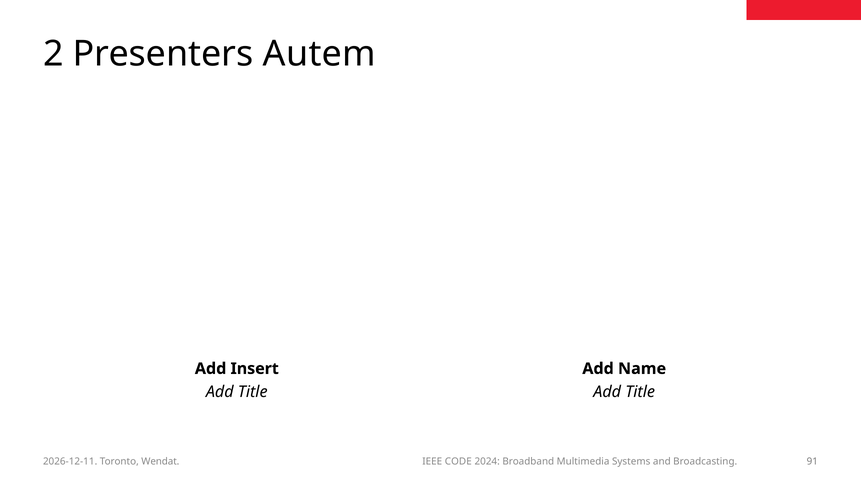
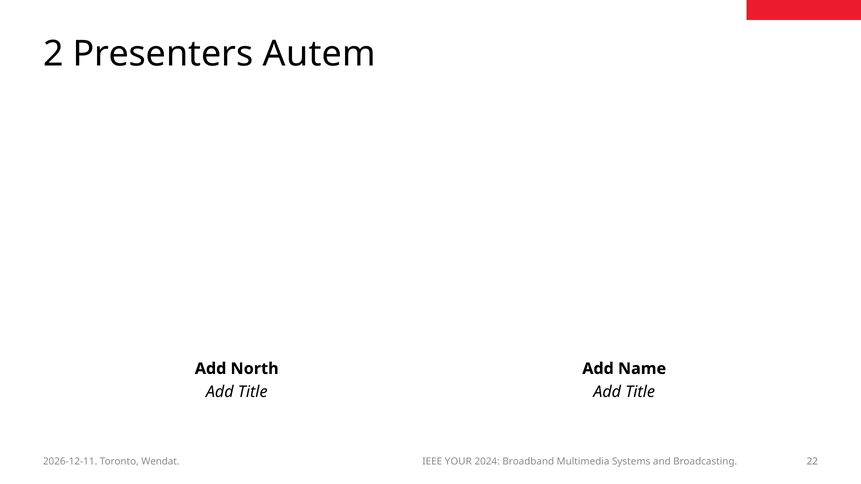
Insert: Insert -> North
CODE: CODE -> YOUR
91: 91 -> 22
